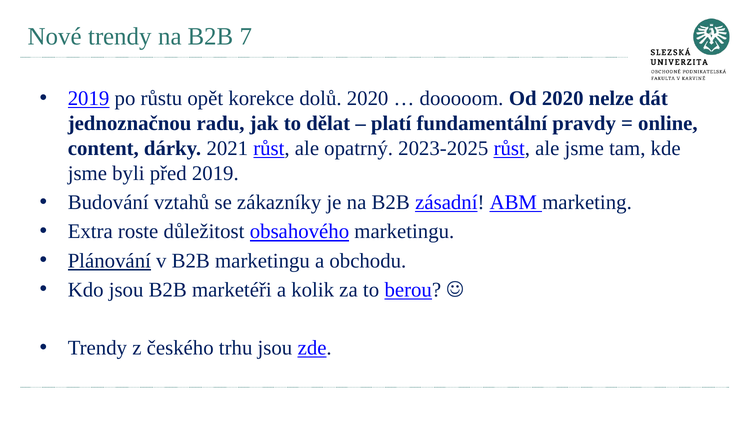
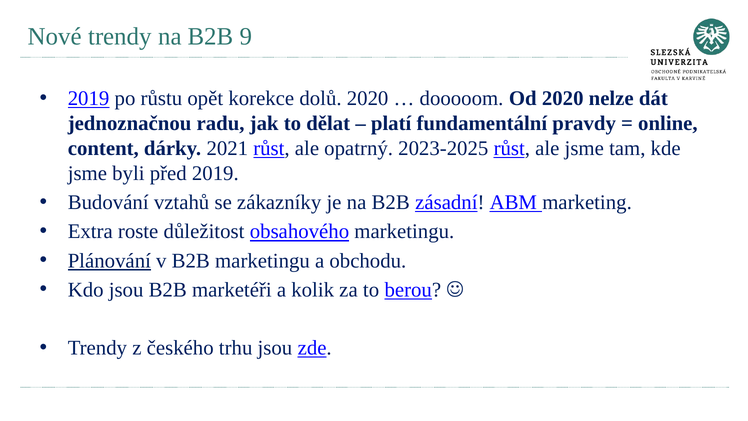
7: 7 -> 9
